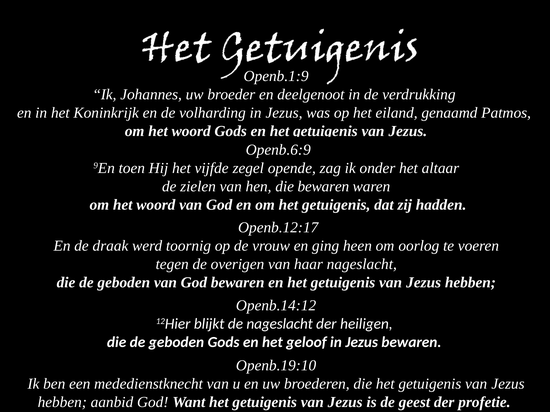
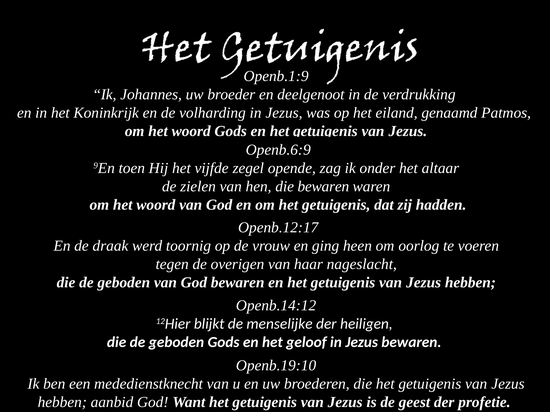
de nageslacht: nageslacht -> menselijke
